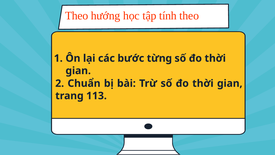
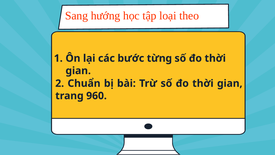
Theo at (77, 16): Theo -> Sang
tính: tính -> loại
113: 113 -> 960
